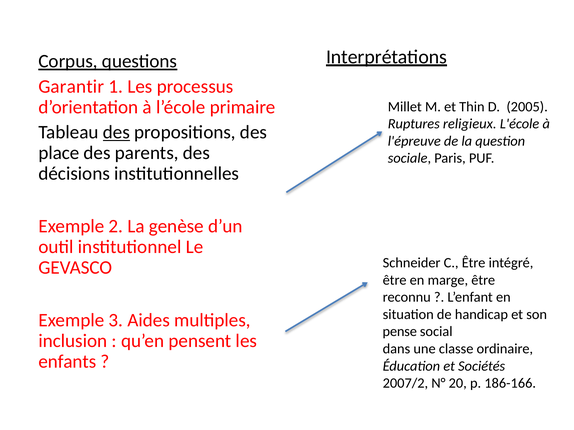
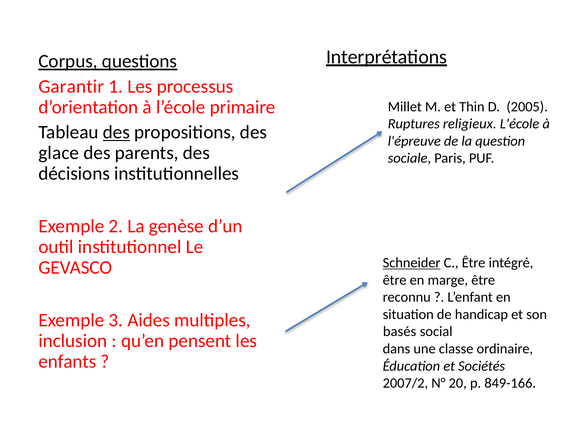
place: place -> glace
Schneider underline: none -> present
pense: pense -> basés
186-166: 186-166 -> 849-166
